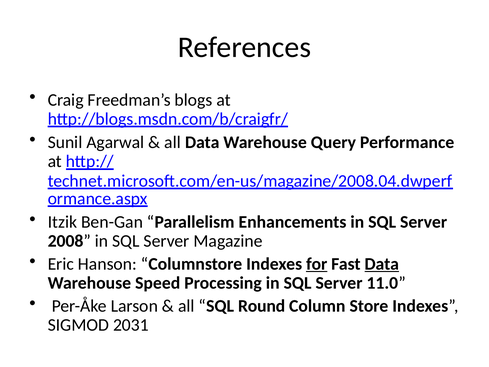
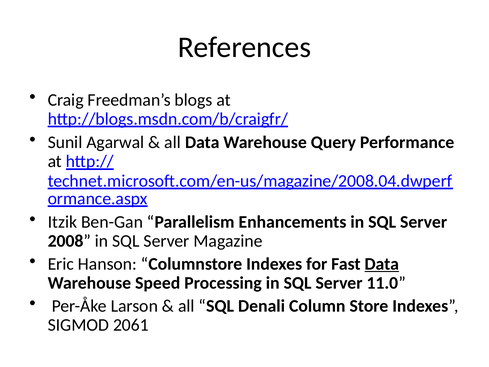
for underline: present -> none
Round: Round -> Denali
2031: 2031 -> 2061
